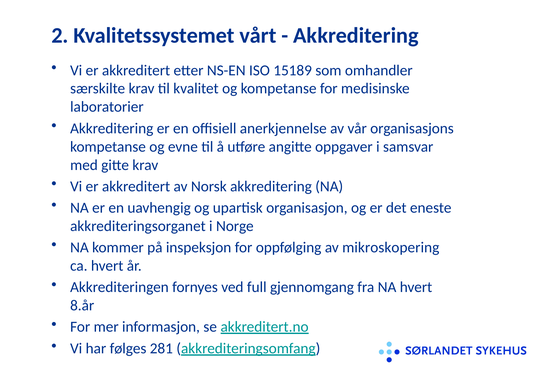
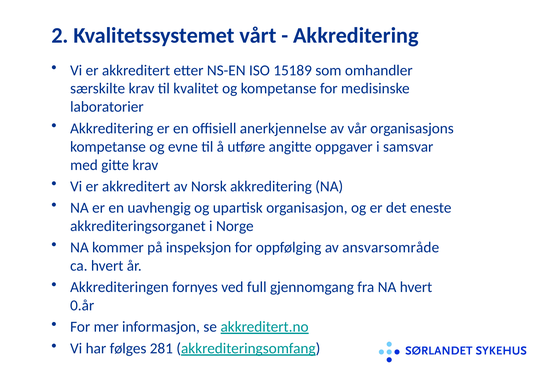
mikroskopering: mikroskopering -> ansvarsområde
8.år: 8.år -> 0.år
